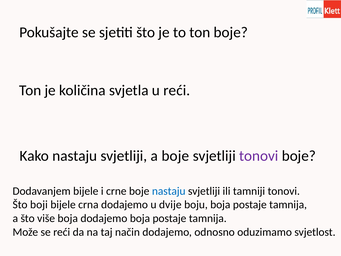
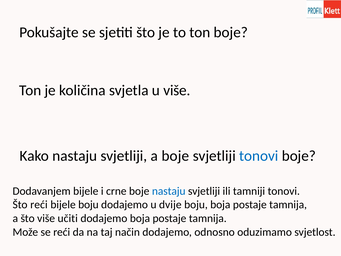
u reći: reći -> više
tonovi at (259, 156) colour: purple -> blue
Što boji: boji -> reći
bijele crna: crna -> boju
više boja: boja -> učiti
